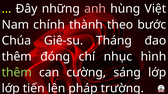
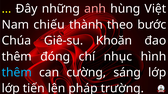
chính: chính -> chiếu
Tháng: Tháng -> Khoăn
thêm at (17, 73) colour: light green -> light blue
